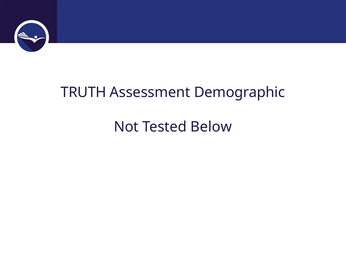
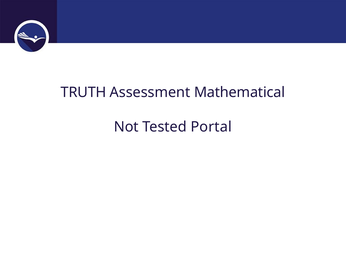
Demographic: Demographic -> Mathematical
Below: Below -> Portal
